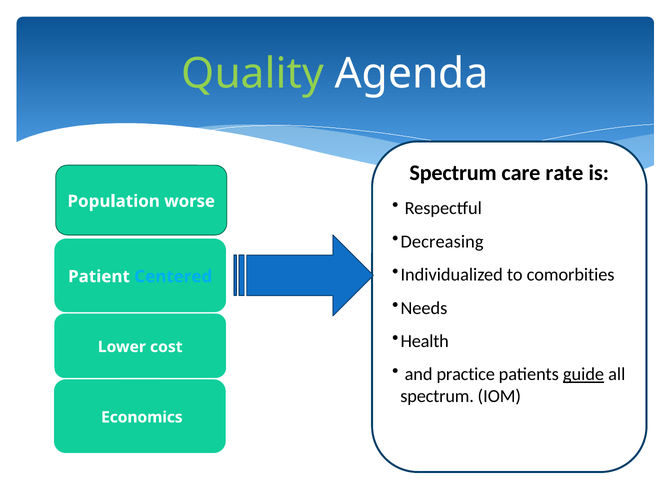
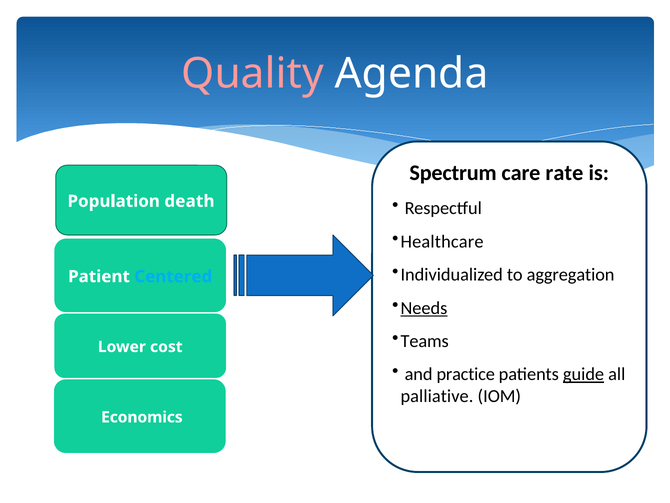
Quality colour: light green -> pink
worse: worse -> death
Decreasing: Decreasing -> Healthcare
comorbities: comorbities -> aggregation
Needs underline: none -> present
Health: Health -> Teams
spectrum at (437, 396): spectrum -> palliative
